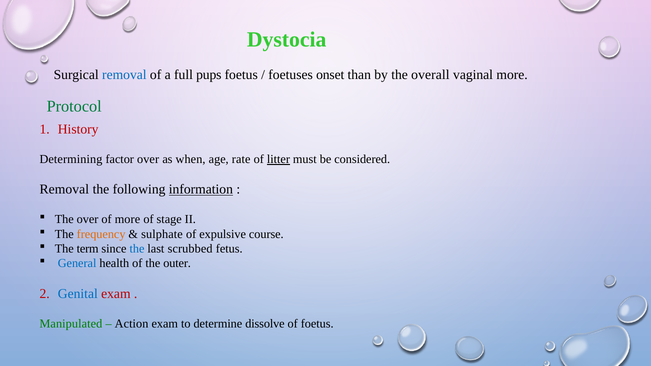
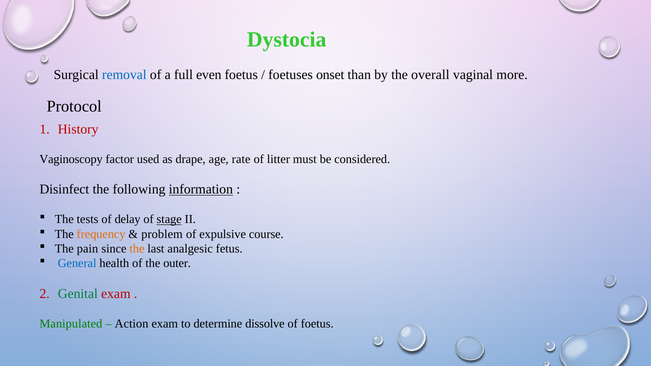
pups: pups -> even
Protocol colour: green -> black
Determining: Determining -> Vaginoscopy
factor over: over -> used
when: when -> drape
litter underline: present -> none
Removal at (64, 190): Removal -> Disinfect
The over: over -> tests
of more: more -> delay
stage underline: none -> present
sulphate: sulphate -> problem
term: term -> pain
the at (137, 249) colour: blue -> orange
scrubbed: scrubbed -> analgesic
Genital colour: blue -> green
